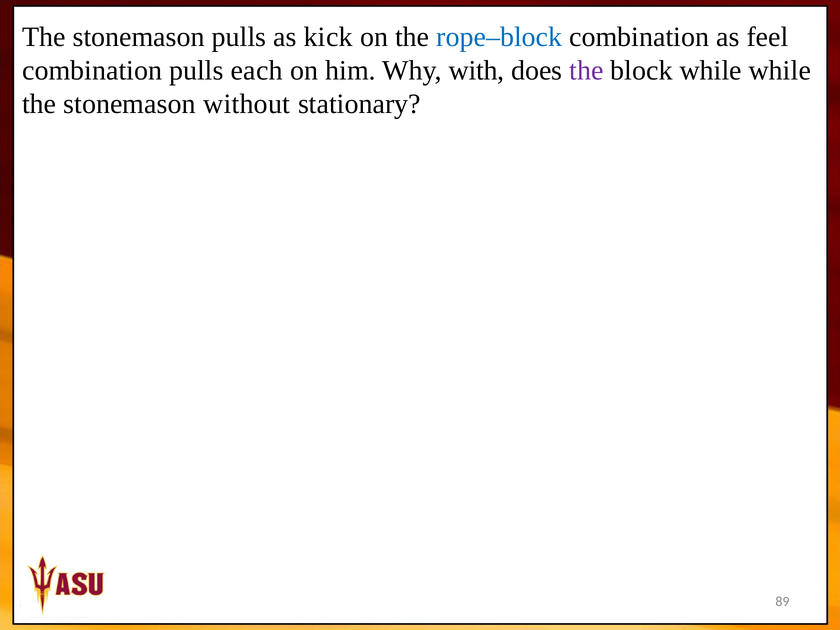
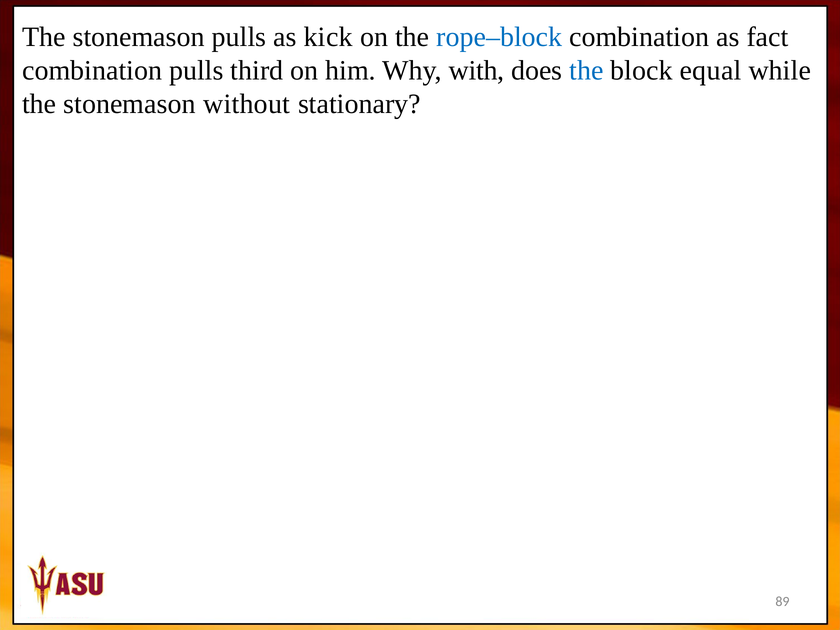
feel: feel -> fact
each: each -> third
the at (586, 70) colour: purple -> blue
block while: while -> equal
